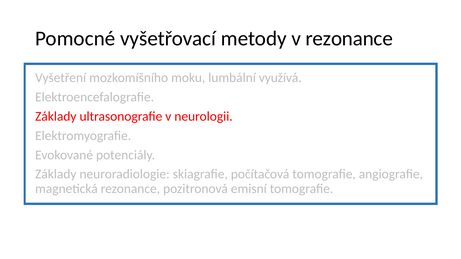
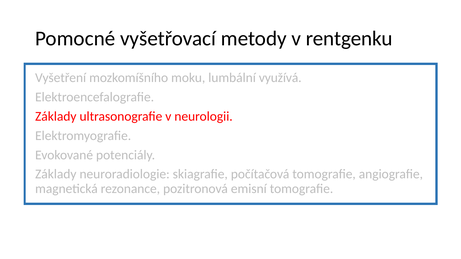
v rezonance: rezonance -> rentgenku
